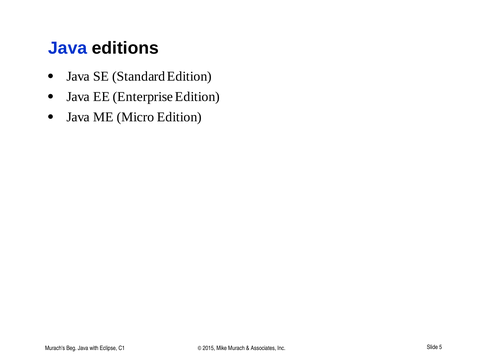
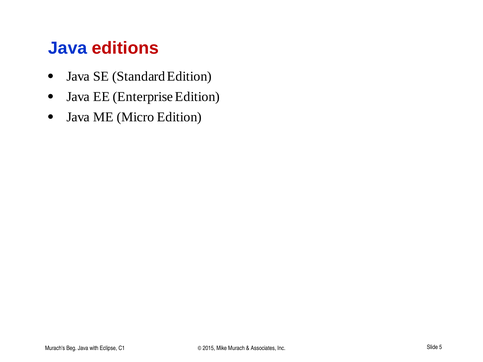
editions colour: black -> red
